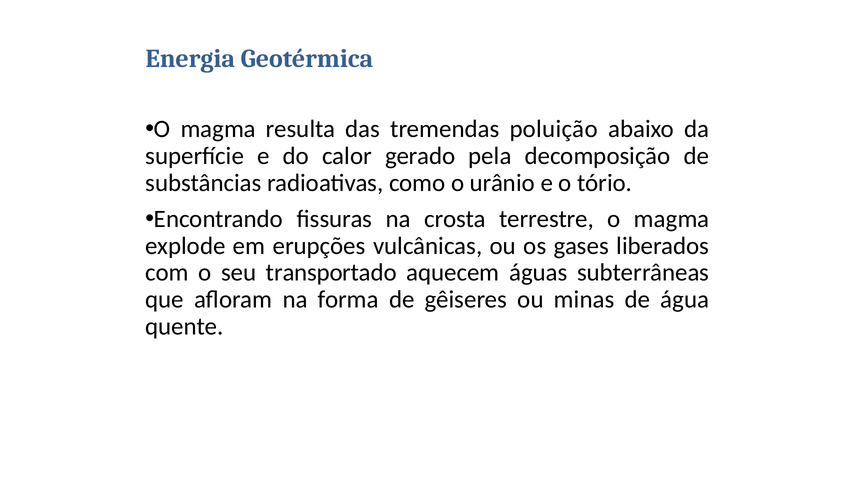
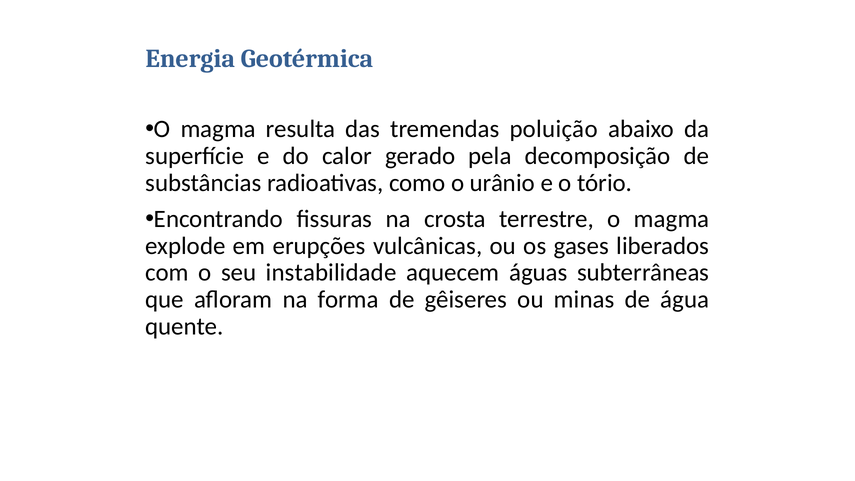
transportado: transportado -> instabilidade
